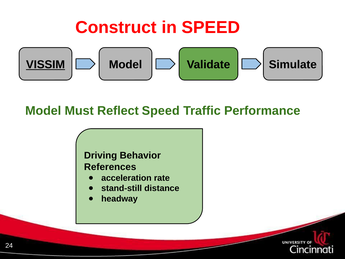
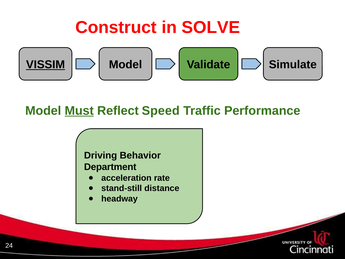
in SPEED: SPEED -> SOLVE
Must underline: none -> present
References: References -> Department
